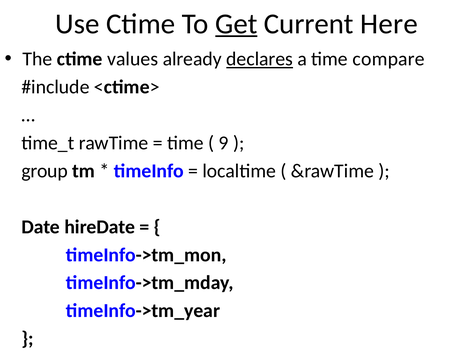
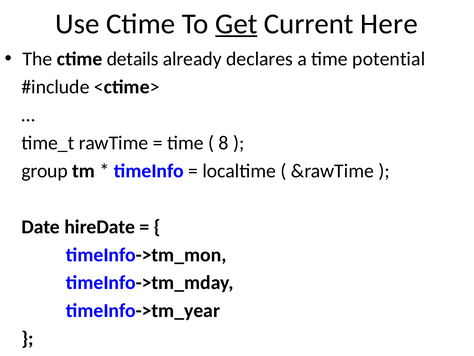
values: values -> details
declares underline: present -> none
compare: compare -> potential
9: 9 -> 8
